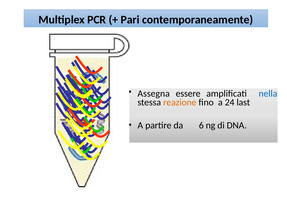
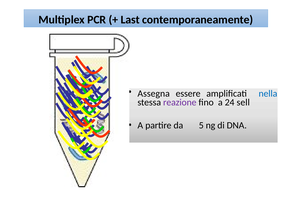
Pari: Pari -> Last
reazione colour: orange -> purple
last: last -> sell
6: 6 -> 5
